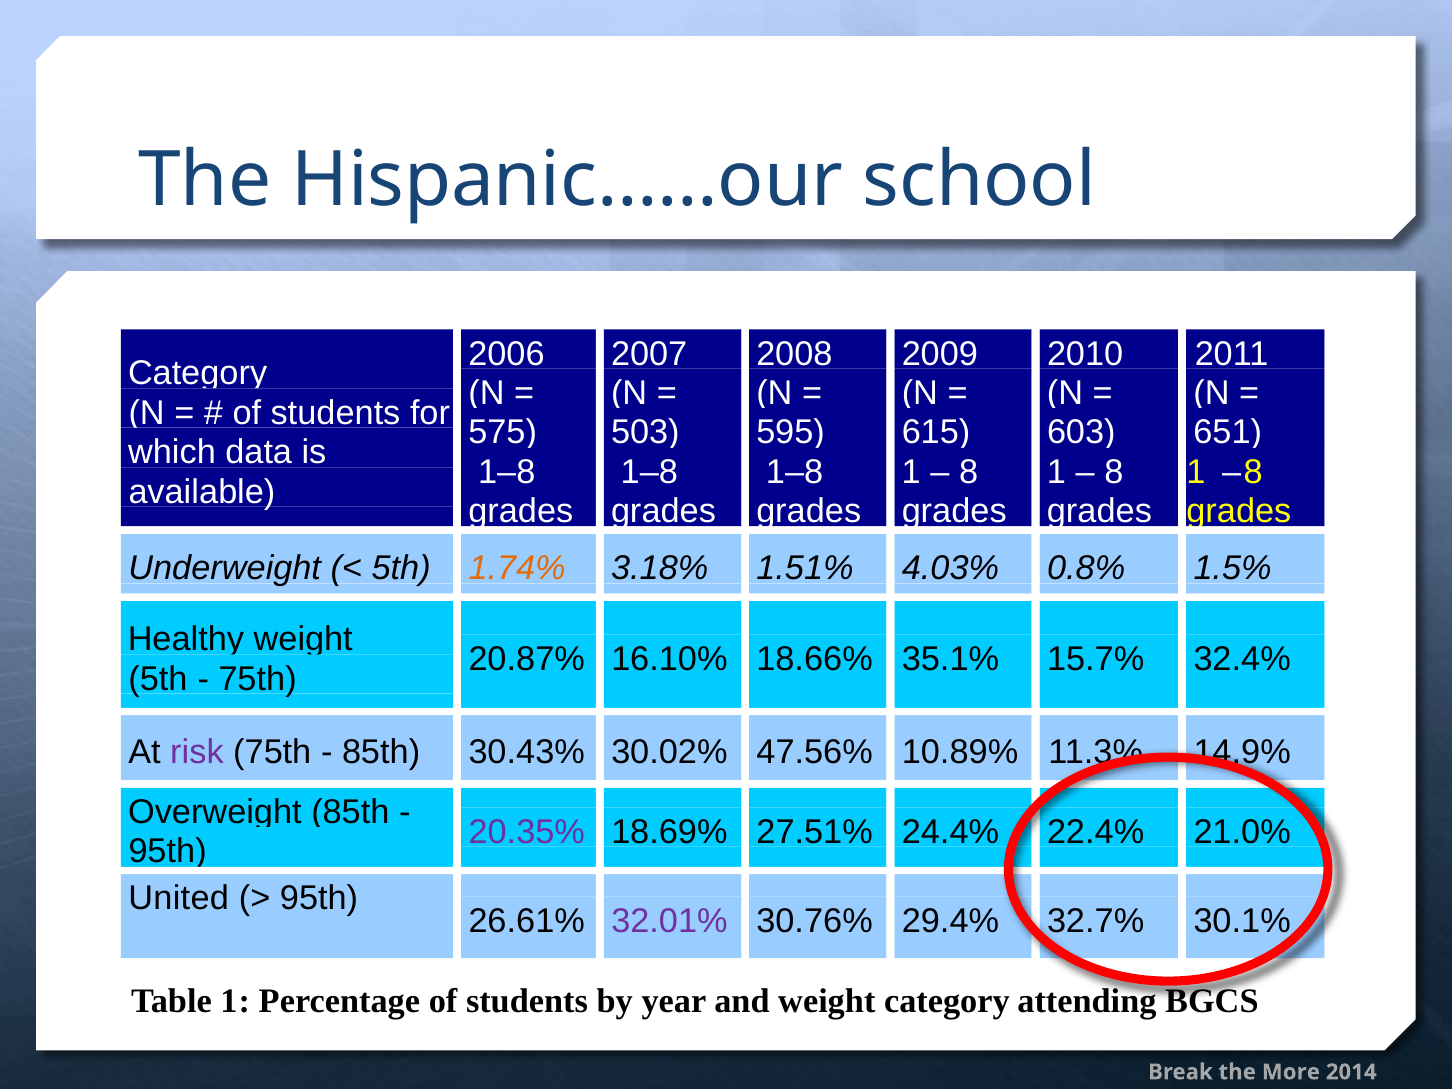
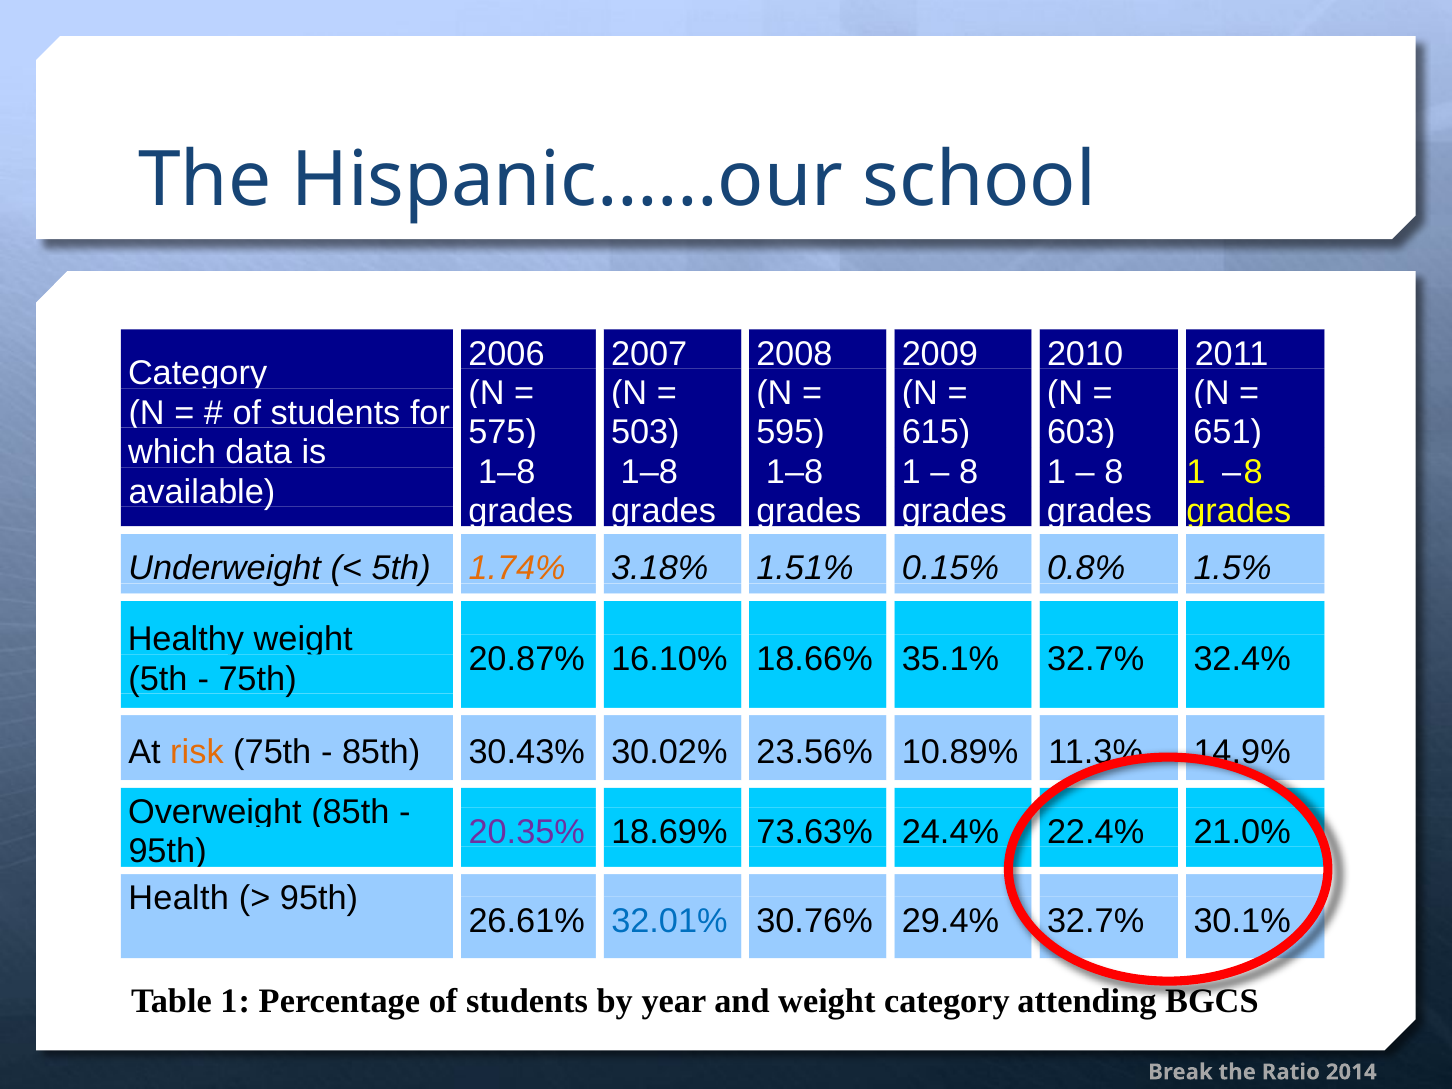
4.03%: 4.03% -> 0.15%
35.1% 15.7%: 15.7% -> 32.7%
risk colour: purple -> orange
47.56%: 47.56% -> 23.56%
27.51%: 27.51% -> 73.63%
United: United -> Health
32.01% colour: purple -> blue
More: More -> Ratio
